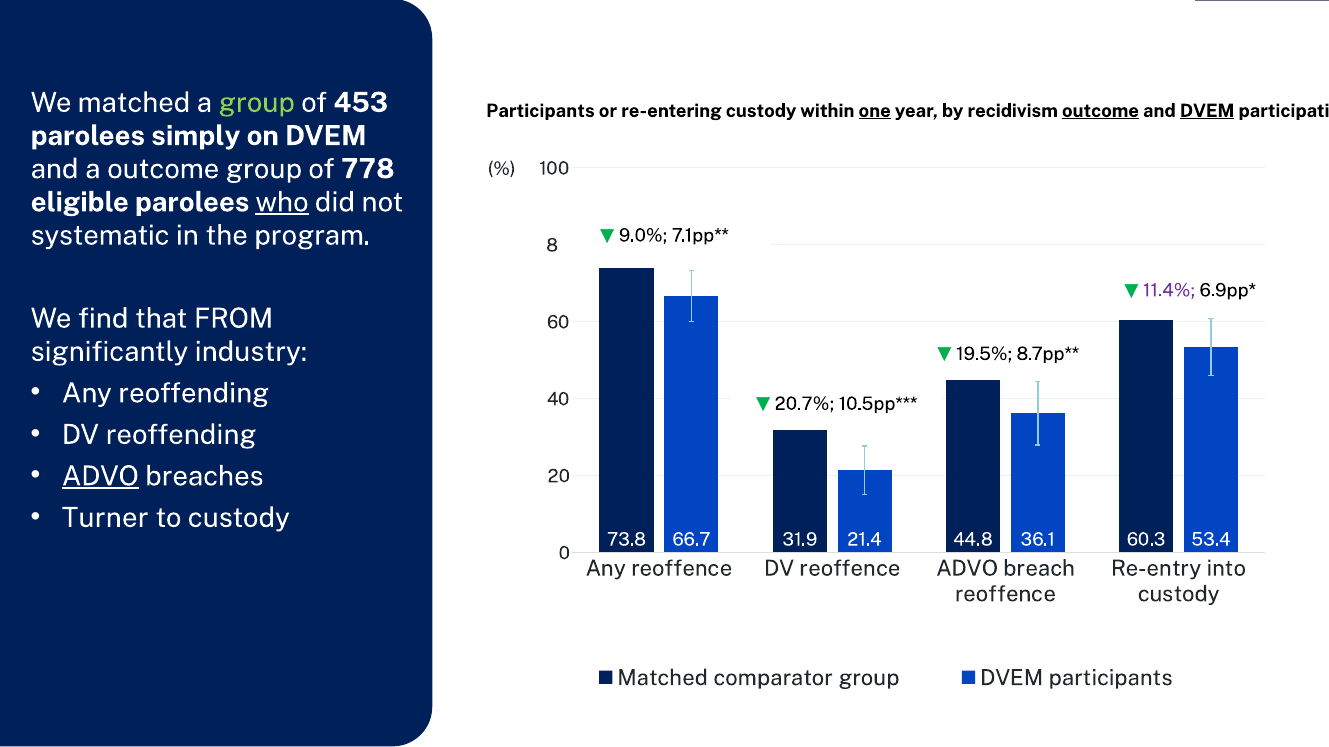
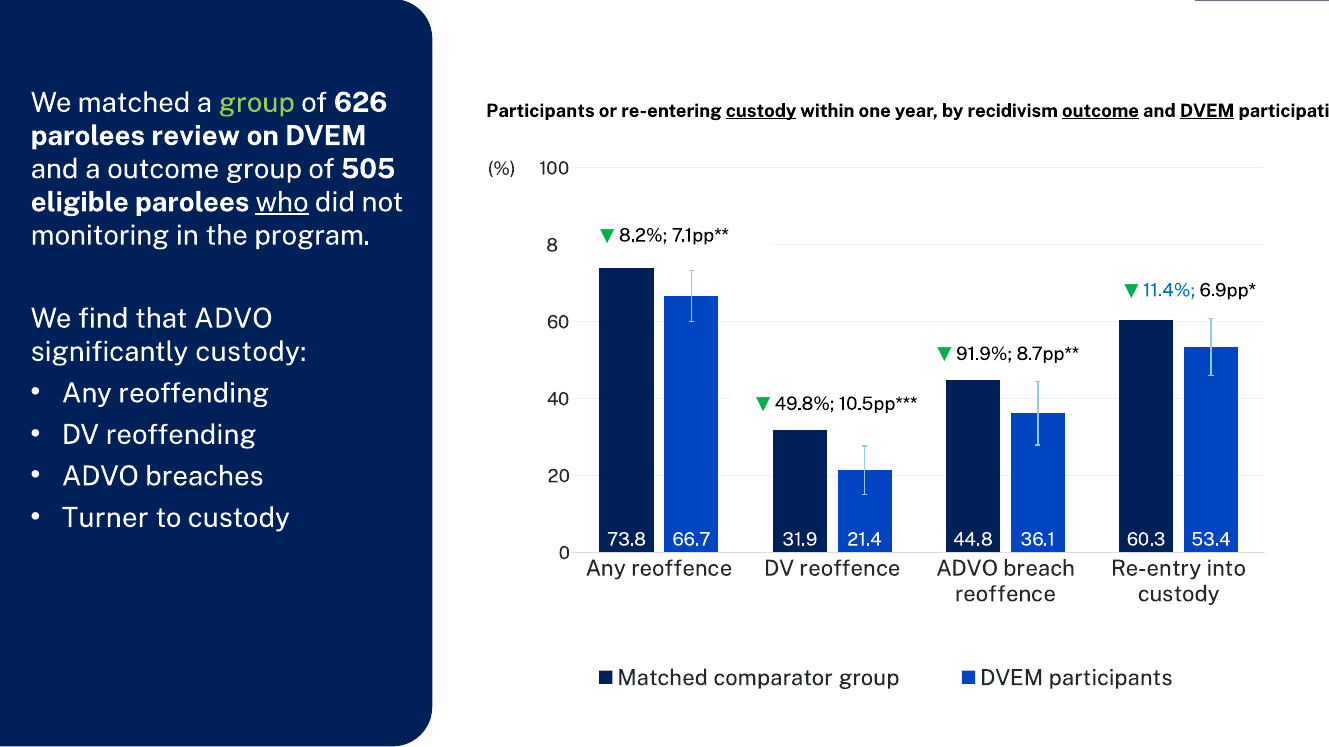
453: 453 -> 626
custody at (761, 111) underline: none -> present
one underline: present -> none
parolees simply: simply -> review
778: 778 -> 505
systematic: systematic -> monitoring
9.0%: 9.0% -> 8.2%
11.4% colour: purple -> blue
that FROM: FROM -> ADVO
significantly industry: industry -> custody
19.5%: 19.5% -> 91.9%
20.7%: 20.7% -> 49.8%
ADVO at (100, 477) underline: present -> none
